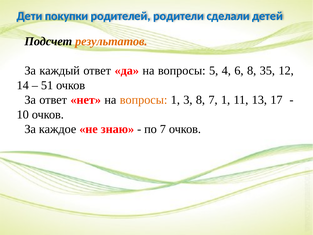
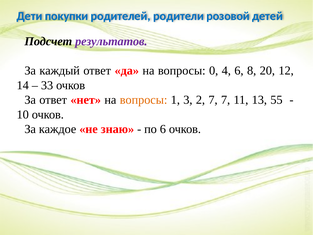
сделали: сделали -> розовой
результатов colour: orange -> purple
5: 5 -> 0
35: 35 -> 20
51: 51 -> 33
3 8: 8 -> 2
7 1: 1 -> 7
17: 17 -> 55
по 7: 7 -> 6
